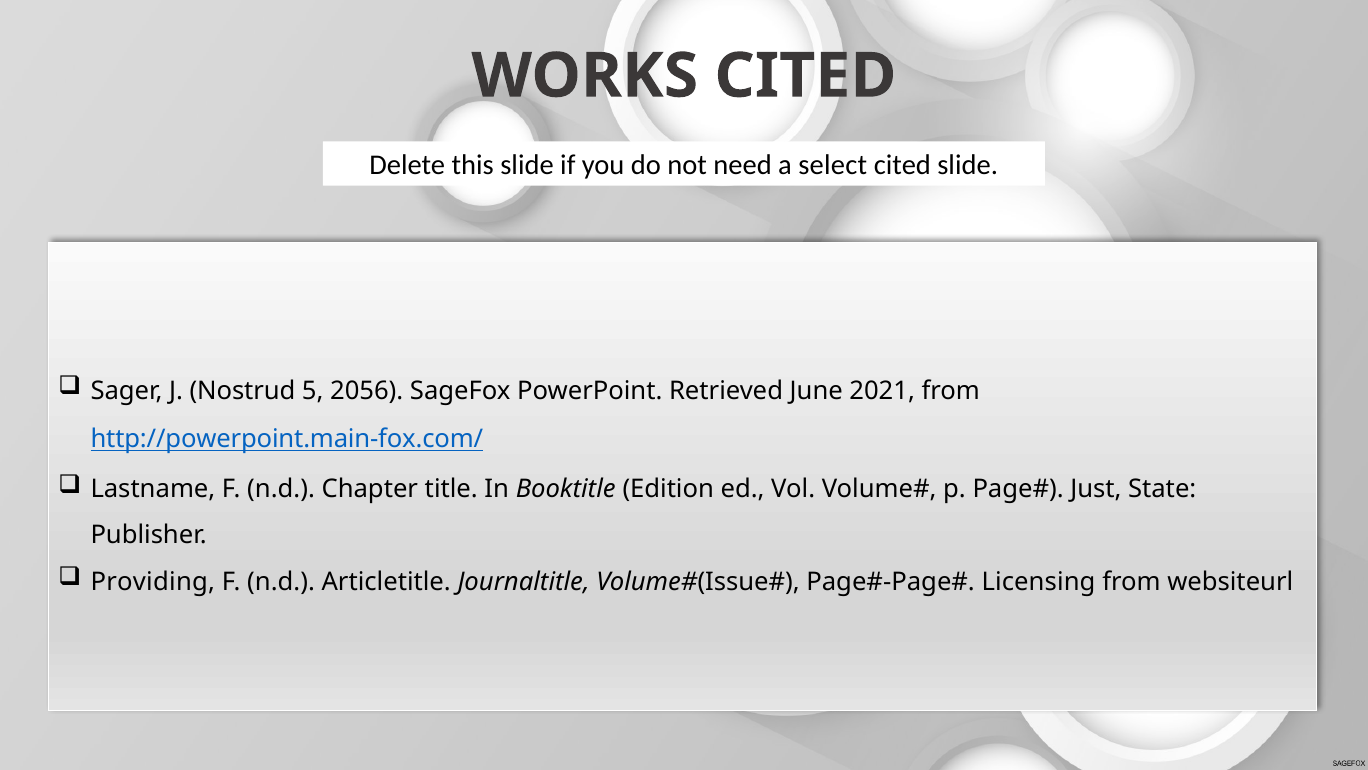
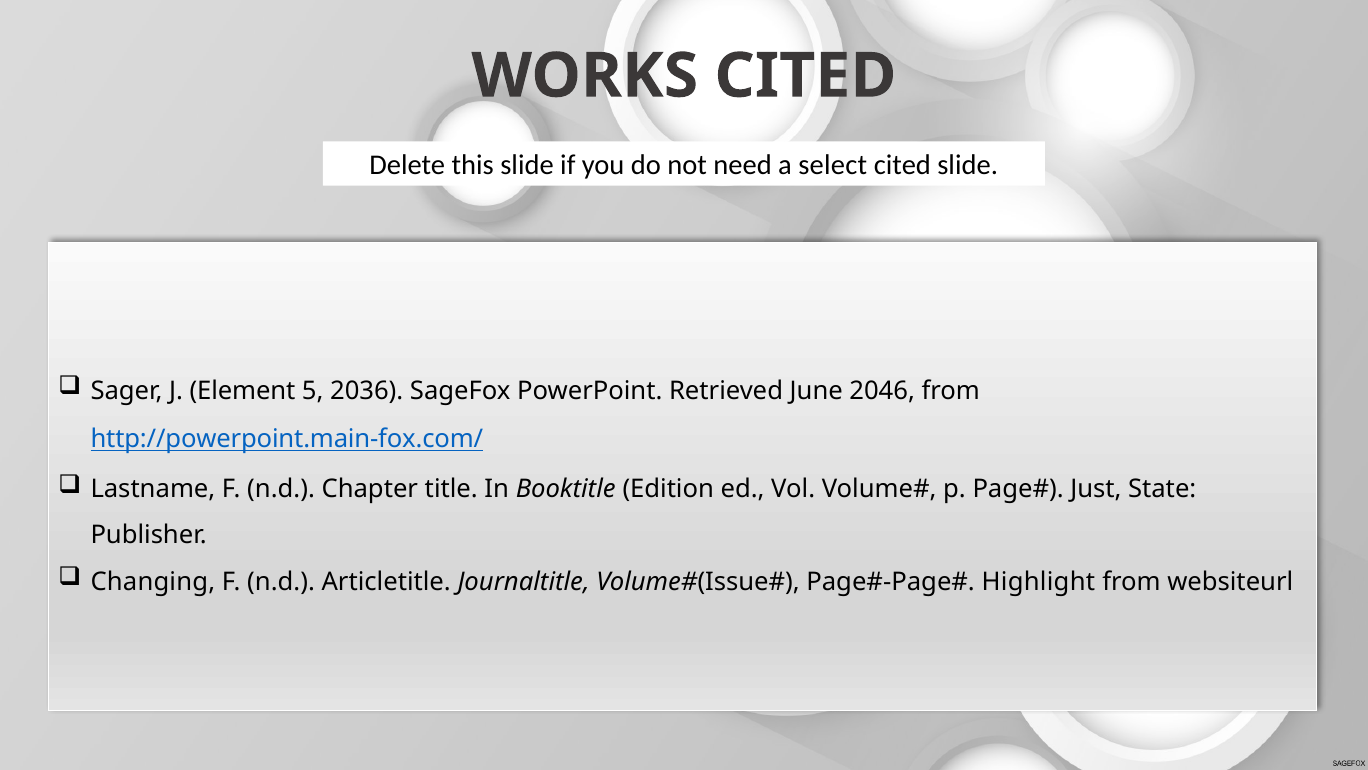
Nostrud: Nostrud -> Element
2056: 2056 -> 2036
2021: 2021 -> 2046
Providing: Providing -> Changing
Licensing: Licensing -> Highlight
